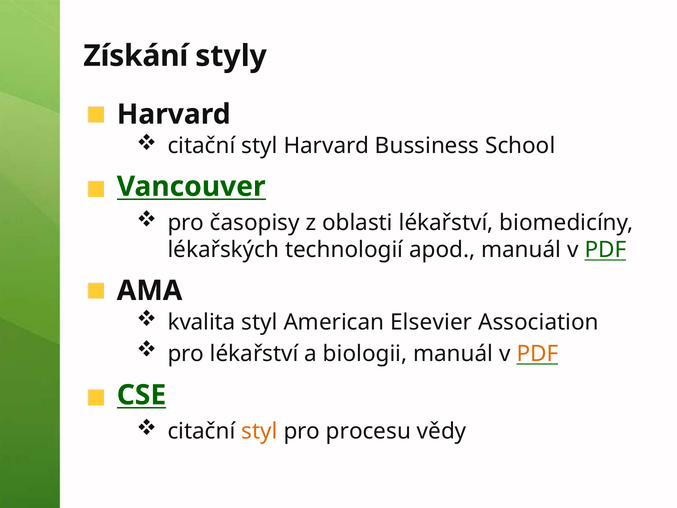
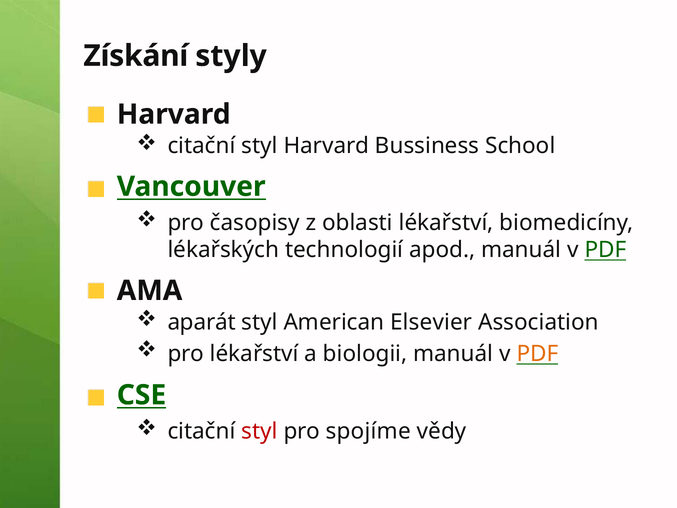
kvalita: kvalita -> aparát
styl at (260, 431) colour: orange -> red
procesu: procesu -> spojíme
